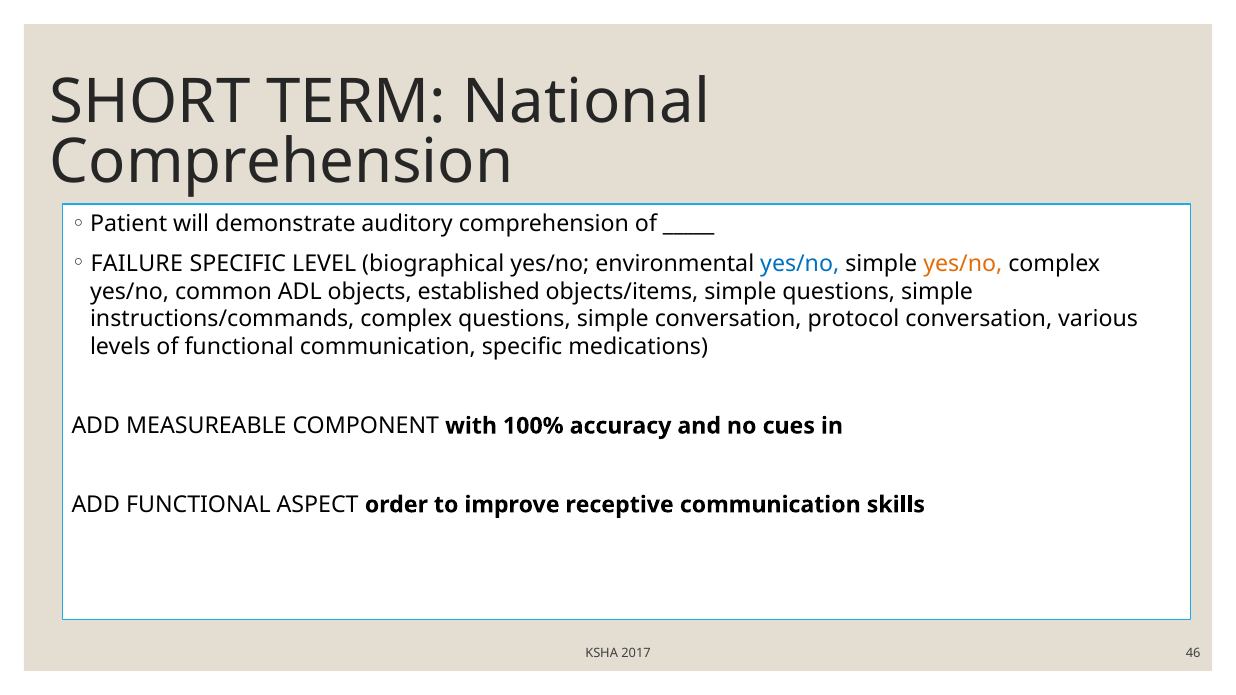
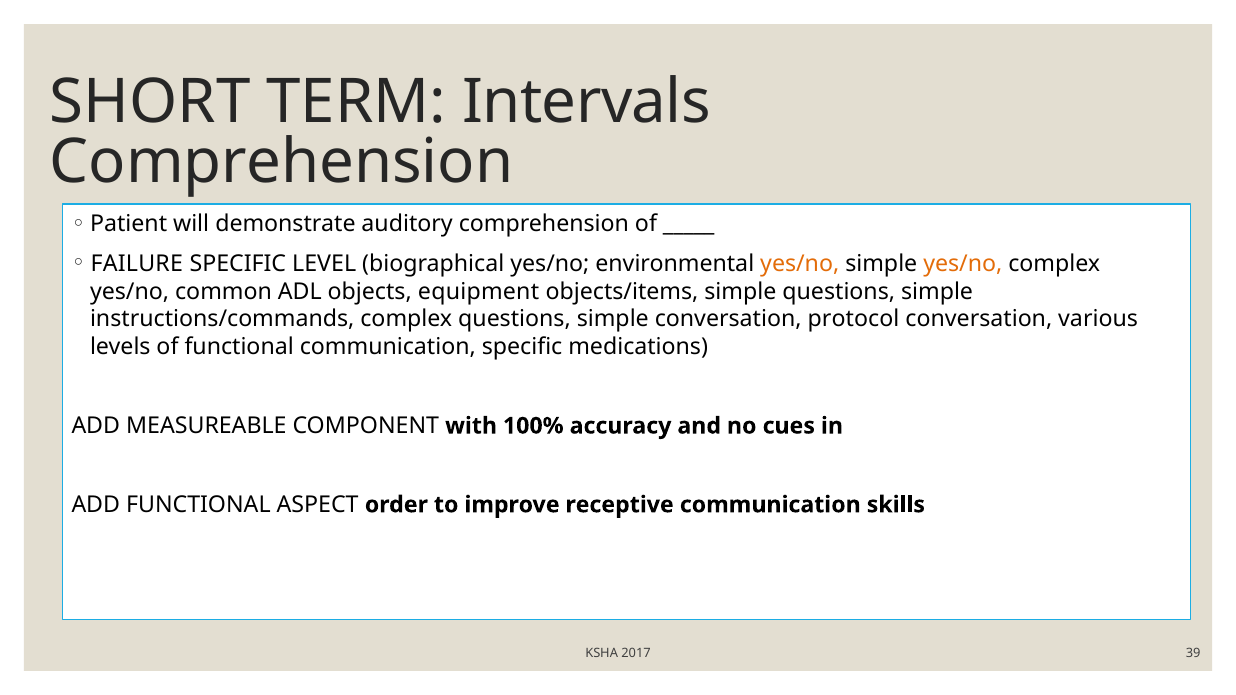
National: National -> Intervals
yes/no at (800, 264) colour: blue -> orange
established: established -> equipment
46: 46 -> 39
